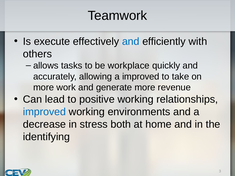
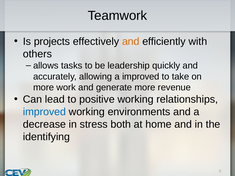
execute: execute -> projects
and at (131, 41) colour: blue -> orange
workplace: workplace -> leadership
